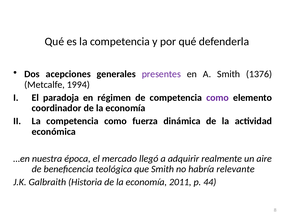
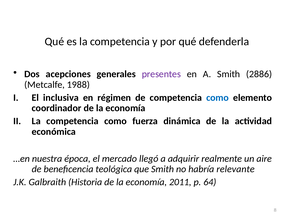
1376: 1376 -> 2886
1994: 1994 -> 1988
paradoja: paradoja -> inclusiva
como at (218, 98) colour: purple -> blue
44: 44 -> 64
